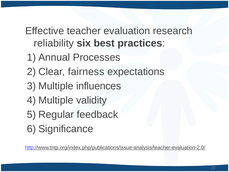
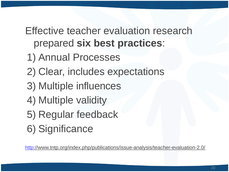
reliability: reliability -> prepared
fairness: fairness -> includes
